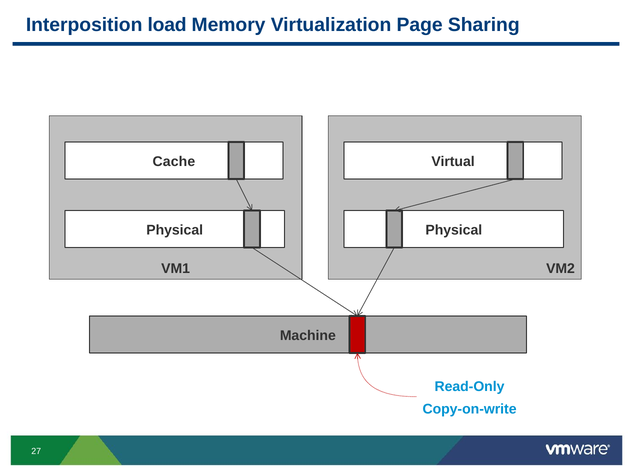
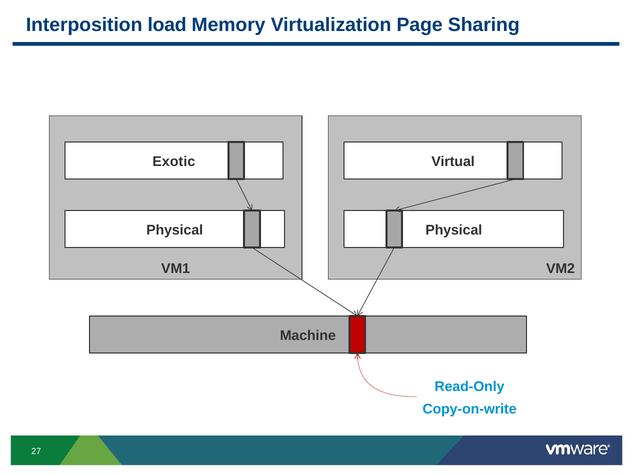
Cache: Cache -> Exotic
